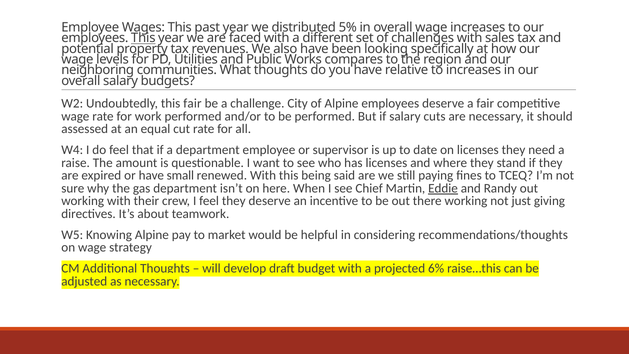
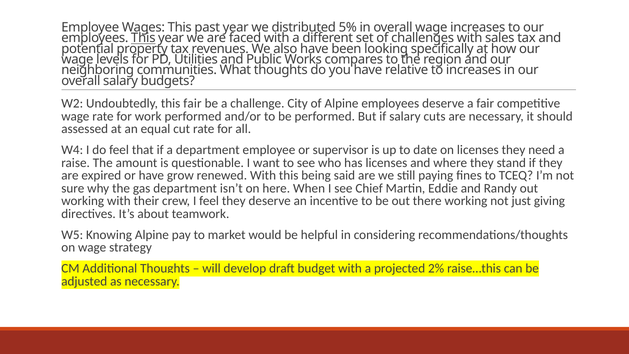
small: small -> grow
Eddie underline: present -> none
6%: 6% -> 2%
